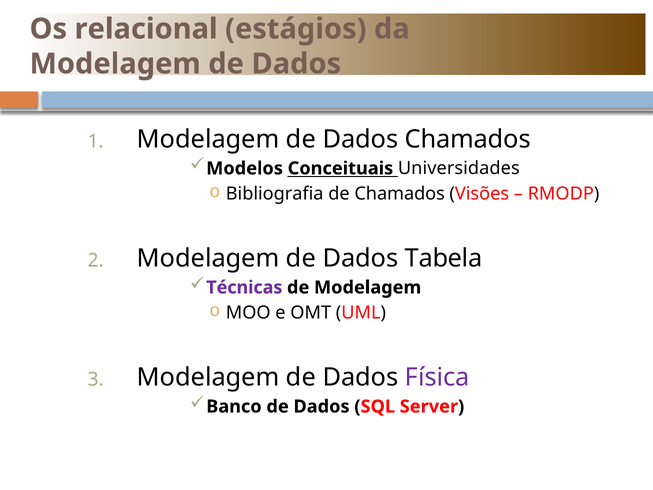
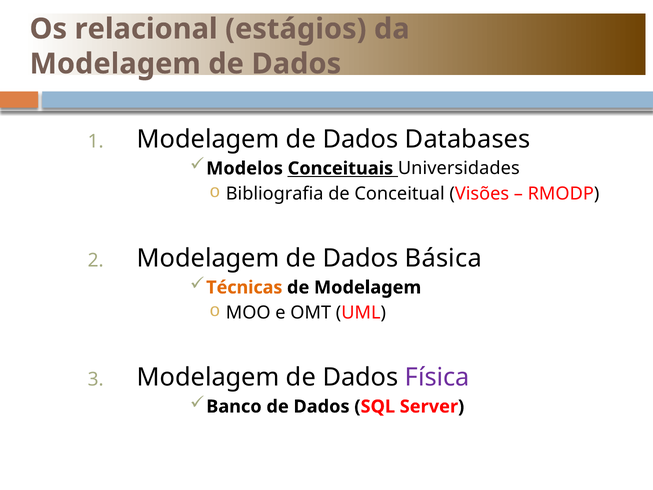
Dados Chamados: Chamados -> Databases
de Chamados: Chamados -> Conceitual
Tabela: Tabela -> Básica
Técnicas colour: purple -> orange
